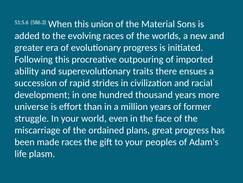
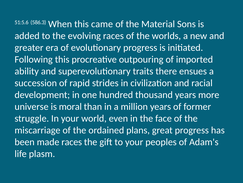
union: union -> came
effort: effort -> moral
